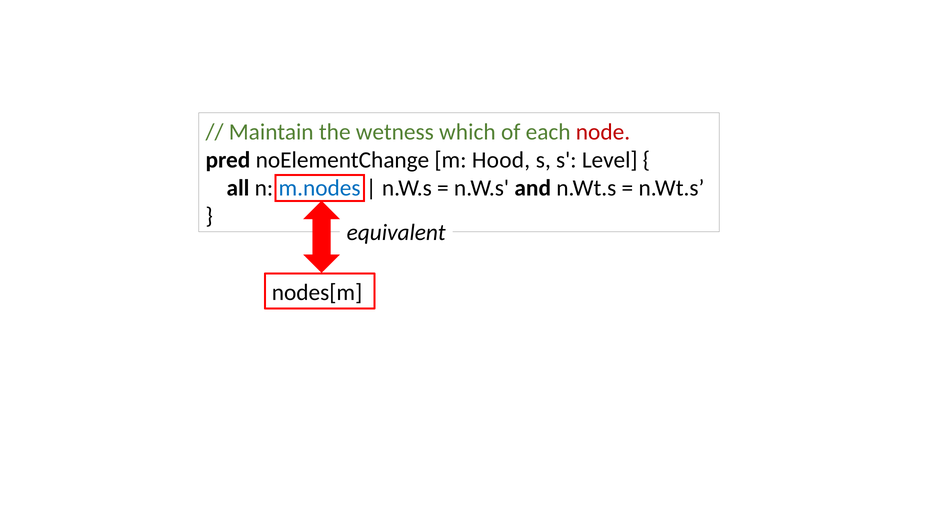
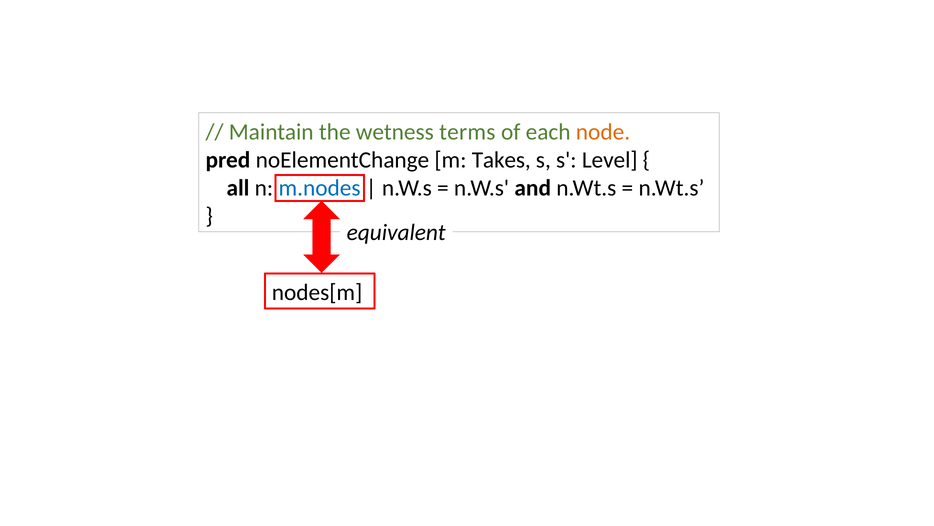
which: which -> terms
node colour: red -> orange
Hood: Hood -> Takes
